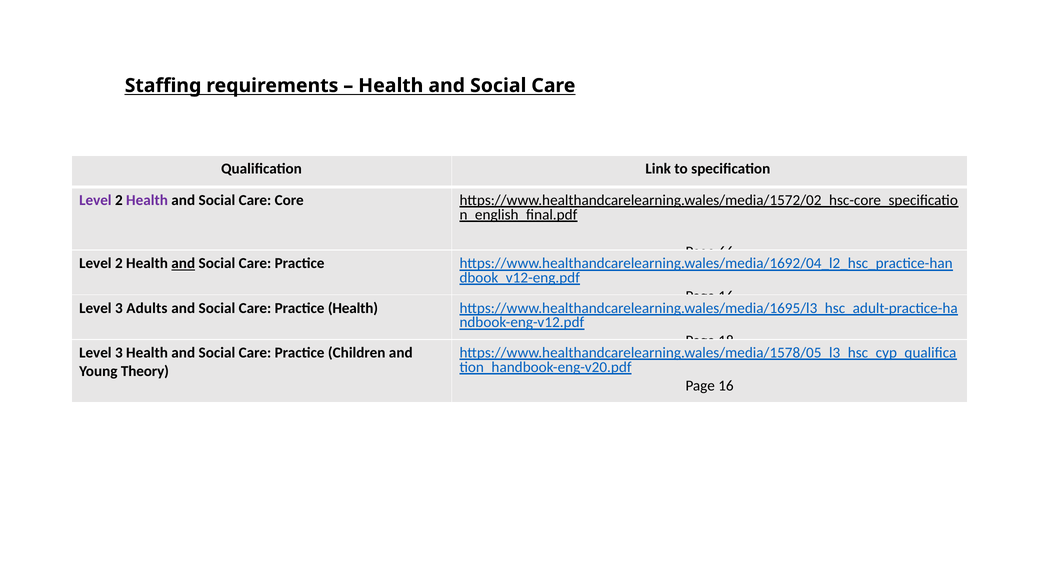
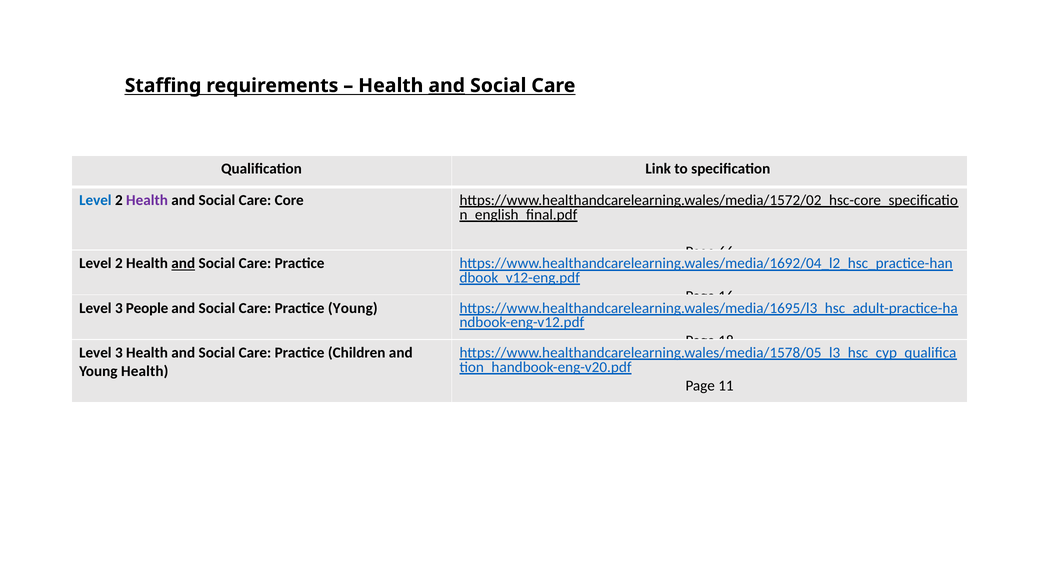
and at (447, 86) underline: none -> present
Level at (95, 200) colour: purple -> blue
Adults: Adults -> People
Practice Health: Health -> Young
Young Theory: Theory -> Health
16 at (726, 386): 16 -> 11
